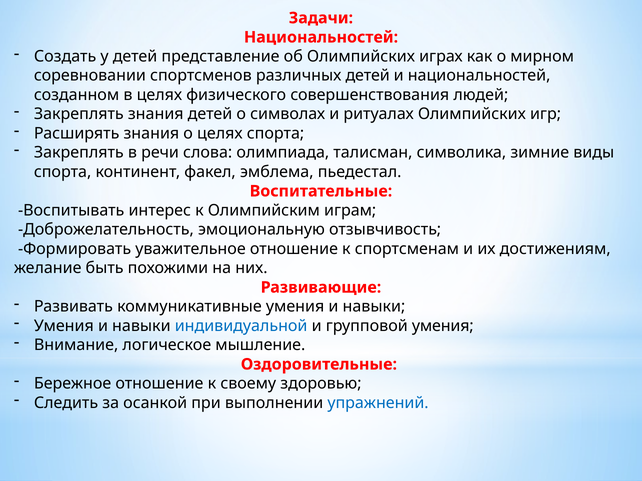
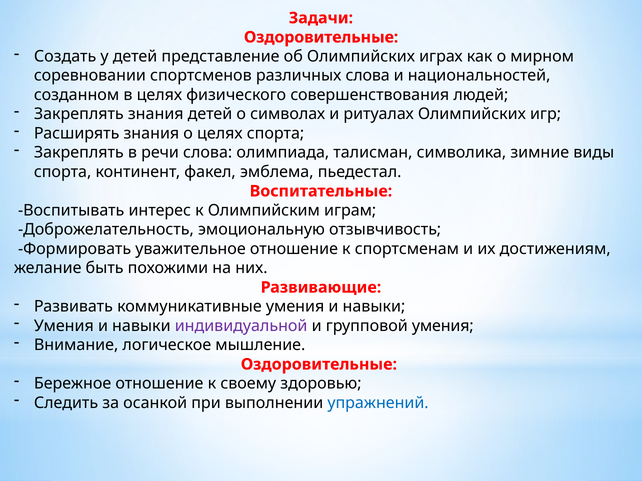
Национальностей at (321, 37): Национальностей -> Оздоровительные
различных детей: детей -> слова
индивидуальной colour: blue -> purple
